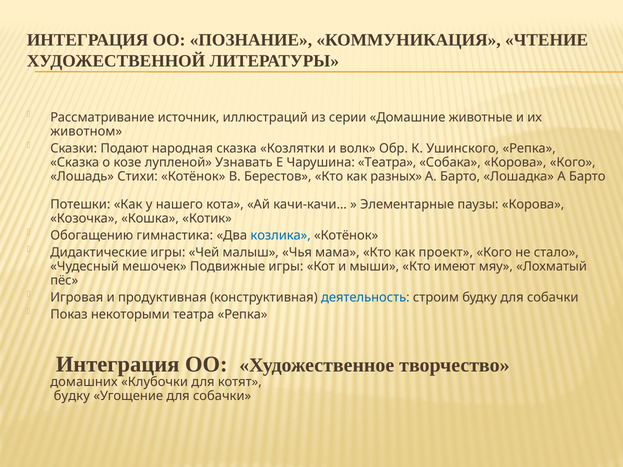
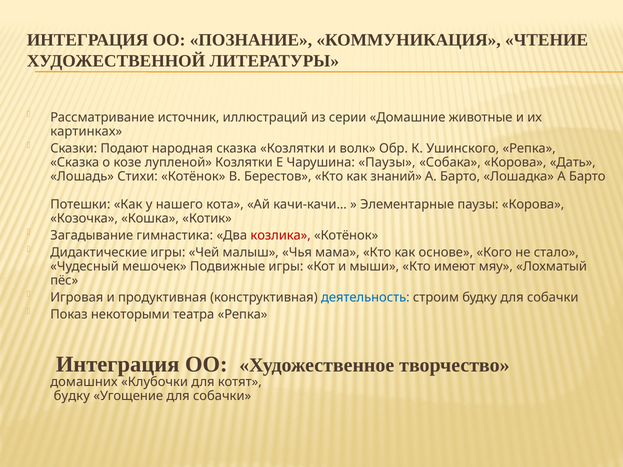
животном: животном -> картинках
лупленой Узнавать: Узнавать -> Козлятки
Чарушина Театра: Театра -> Паузы
Корова Кого: Кого -> Дать
разных: разных -> знаний
Обогащению: Обогащению -> Загадывание
козлика colour: blue -> red
проект: проект -> основе
